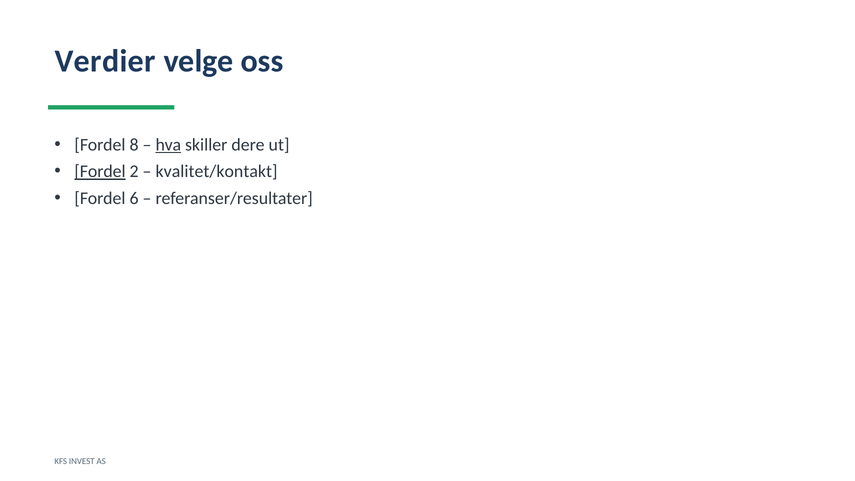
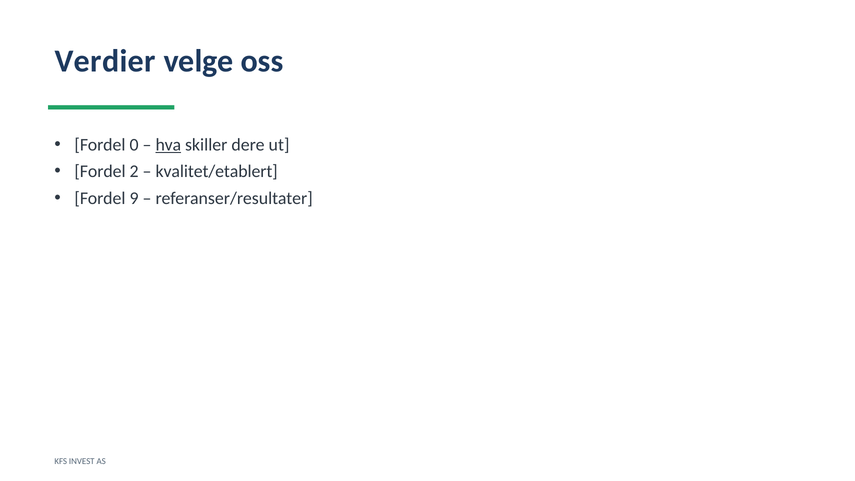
8: 8 -> 0
Fordel at (100, 172) underline: present -> none
kvalitet/kontakt: kvalitet/kontakt -> kvalitet/etablert
6: 6 -> 9
